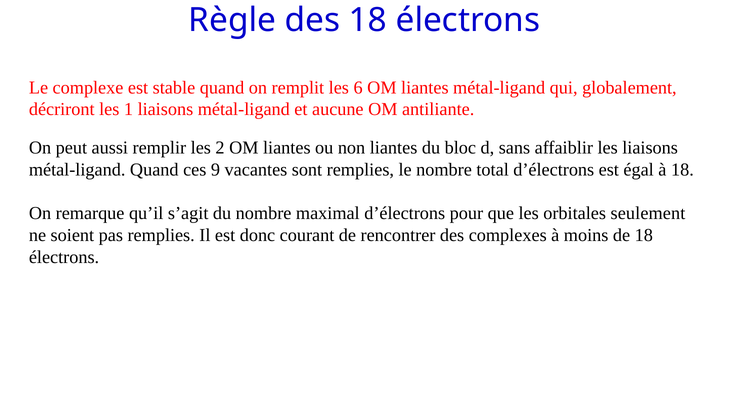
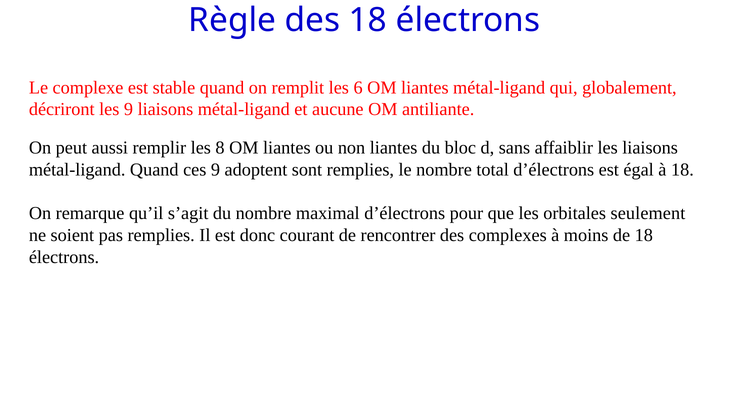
les 1: 1 -> 9
2: 2 -> 8
vacantes: vacantes -> adoptent
